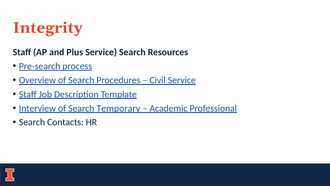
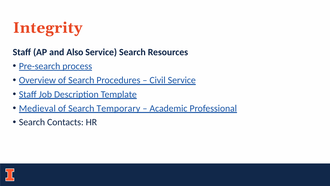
Plus: Plus -> Also
Interview: Interview -> Medieval
